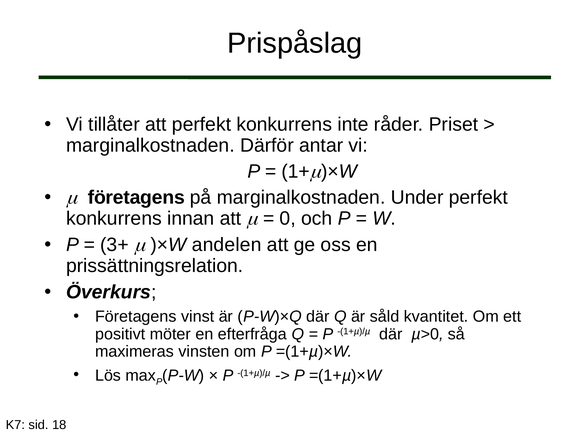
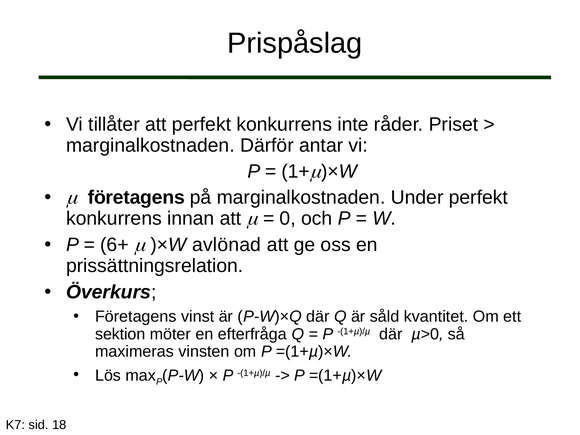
3+: 3+ -> 6+
andelen: andelen -> avlönad
positivt: positivt -> sektion
